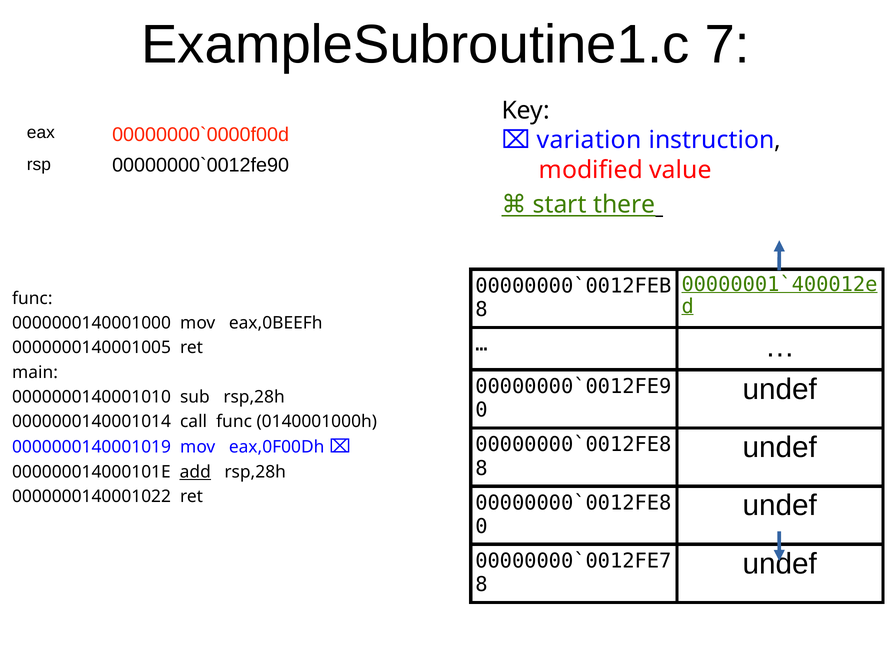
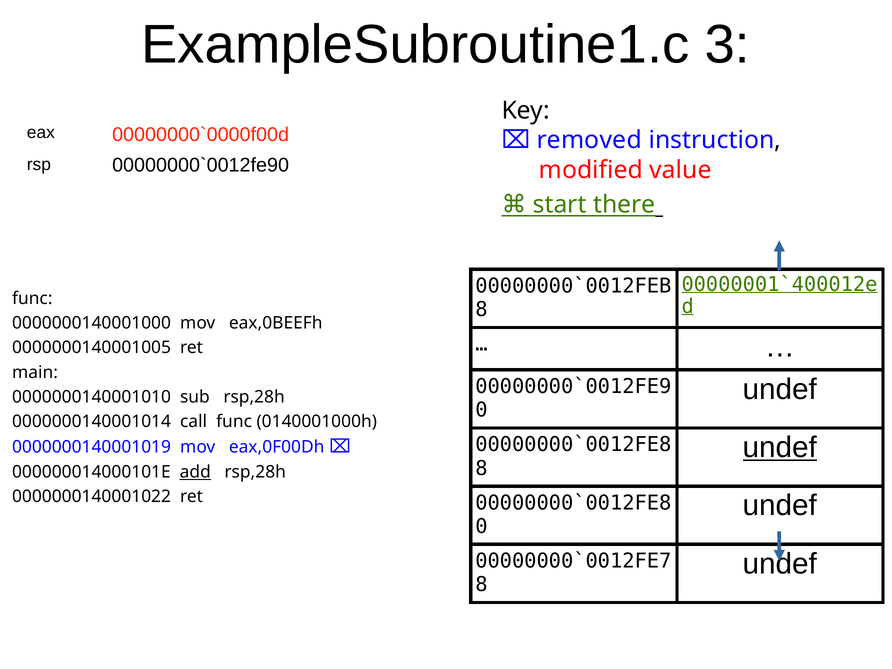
7: 7 -> 3
variation: variation -> removed
undef at (780, 447) underline: none -> present
